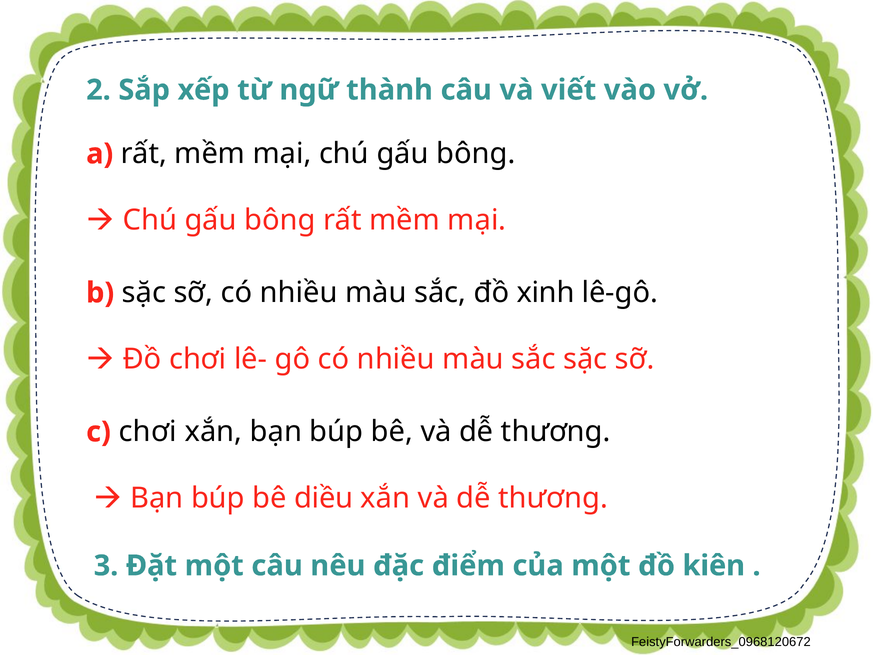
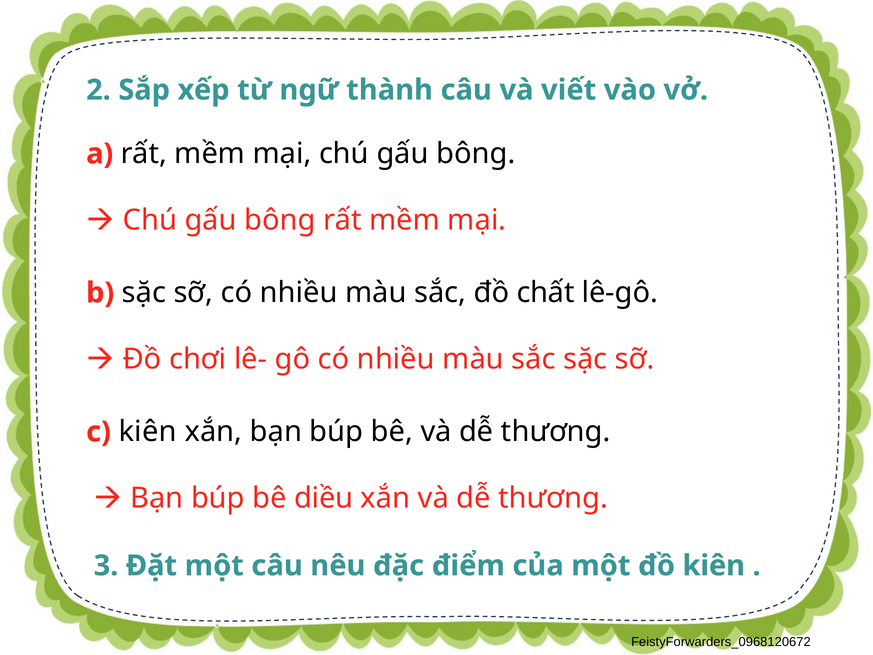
xinh: xinh -> chất
c chơi: chơi -> kiên
